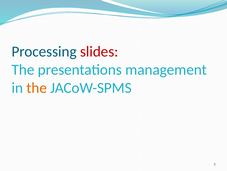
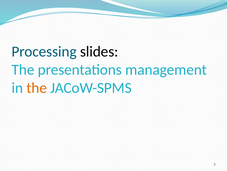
slides colour: red -> black
